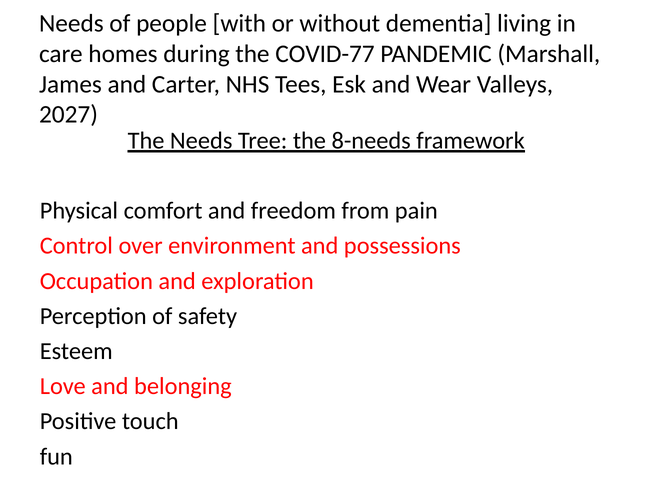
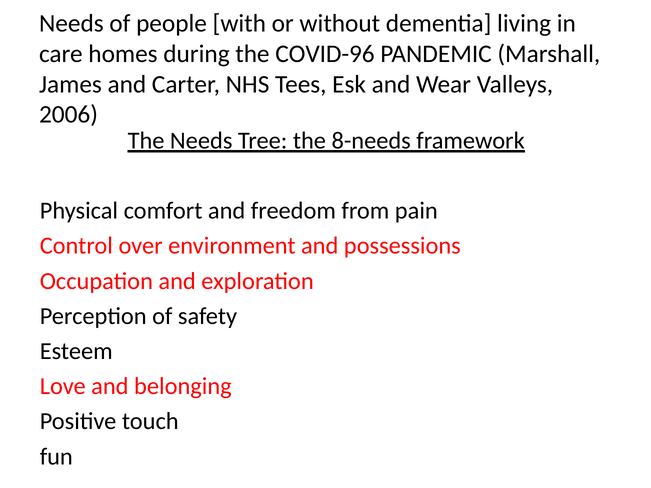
COVID-77: COVID-77 -> COVID-96
2027: 2027 -> 2006
